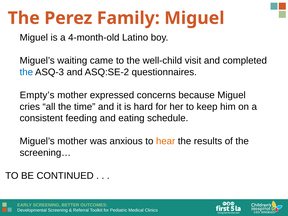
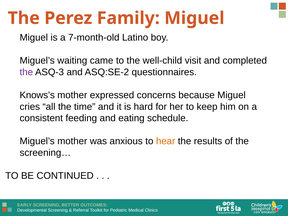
4-month-old: 4-month-old -> 7-month-old
the at (26, 72) colour: blue -> purple
Empty’s: Empty’s -> Knows’s
